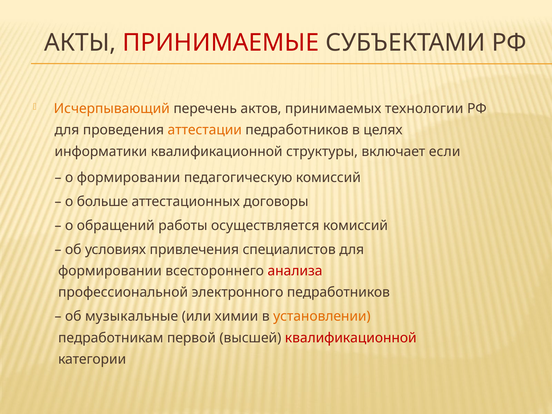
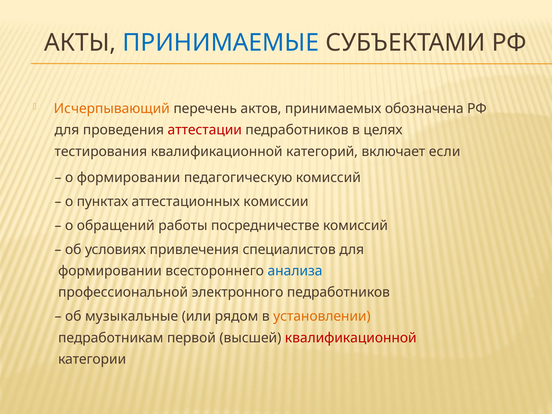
ПРИНИМАЕМЫЕ colour: red -> blue
технологии: технологии -> обозначена
аттестации colour: orange -> red
информатики: информатики -> тестирования
структуры: структуры -> категорий
больше: больше -> пунктах
договоры: договоры -> комиссии
осуществляется: осуществляется -> посредничестве
анализа colour: red -> blue
химии: химии -> рядом
